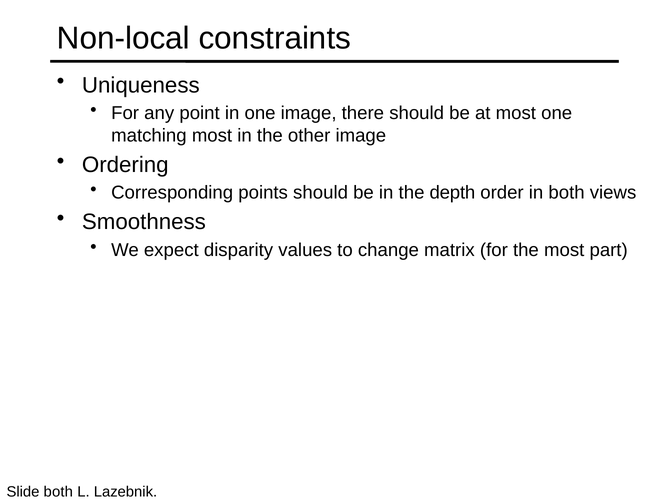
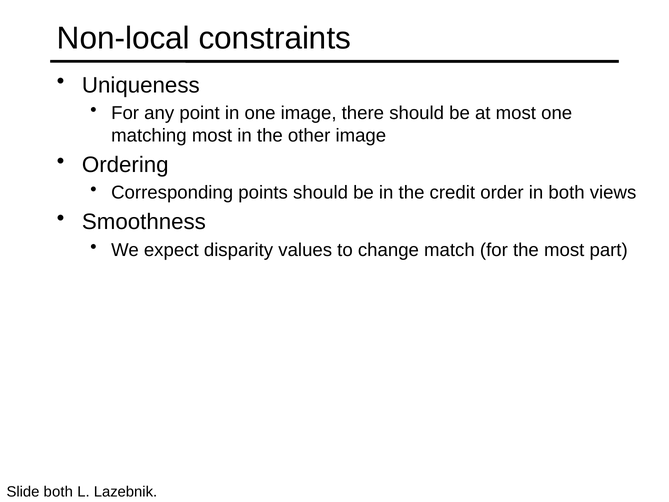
depth: depth -> credit
matrix: matrix -> match
